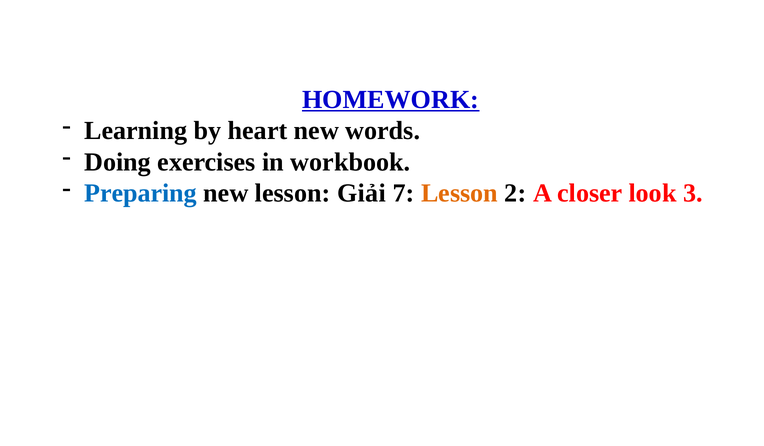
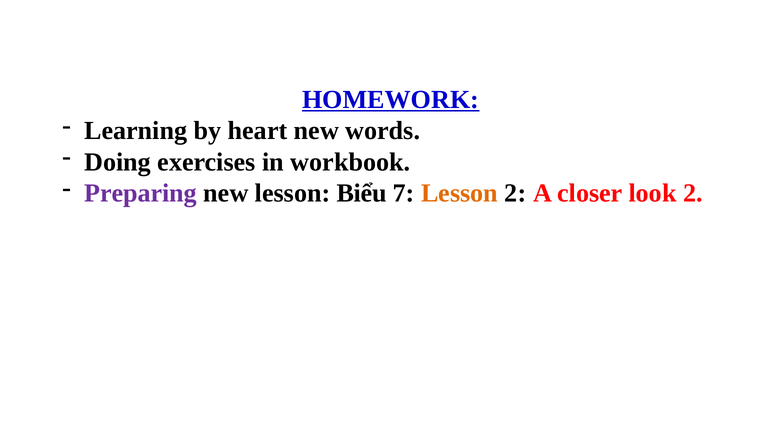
Preparing colour: blue -> purple
Giải: Giải -> Biểu
look 3: 3 -> 2
